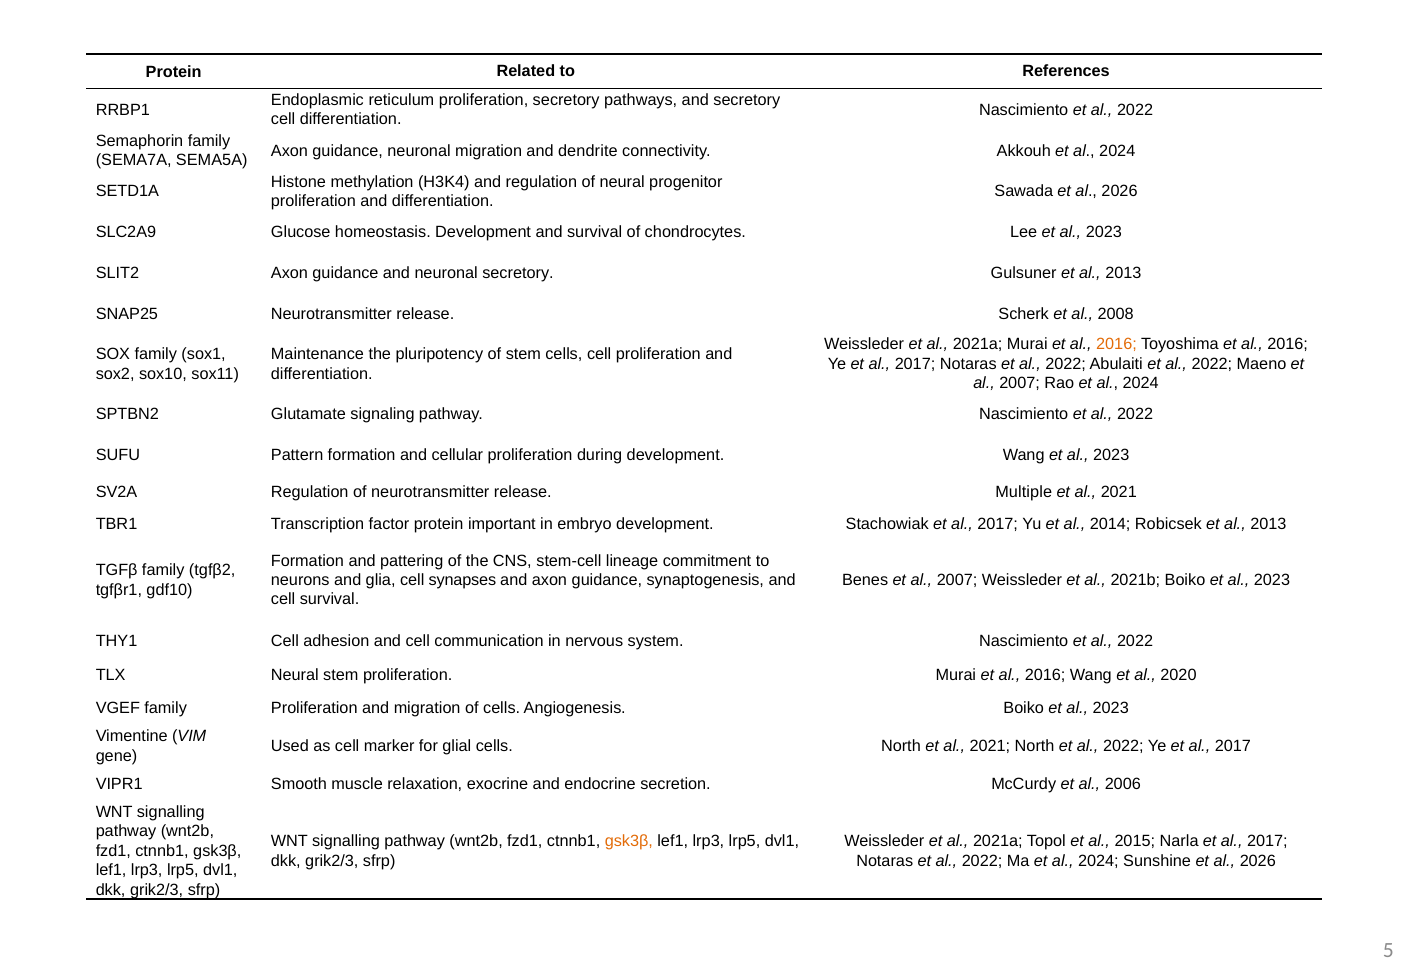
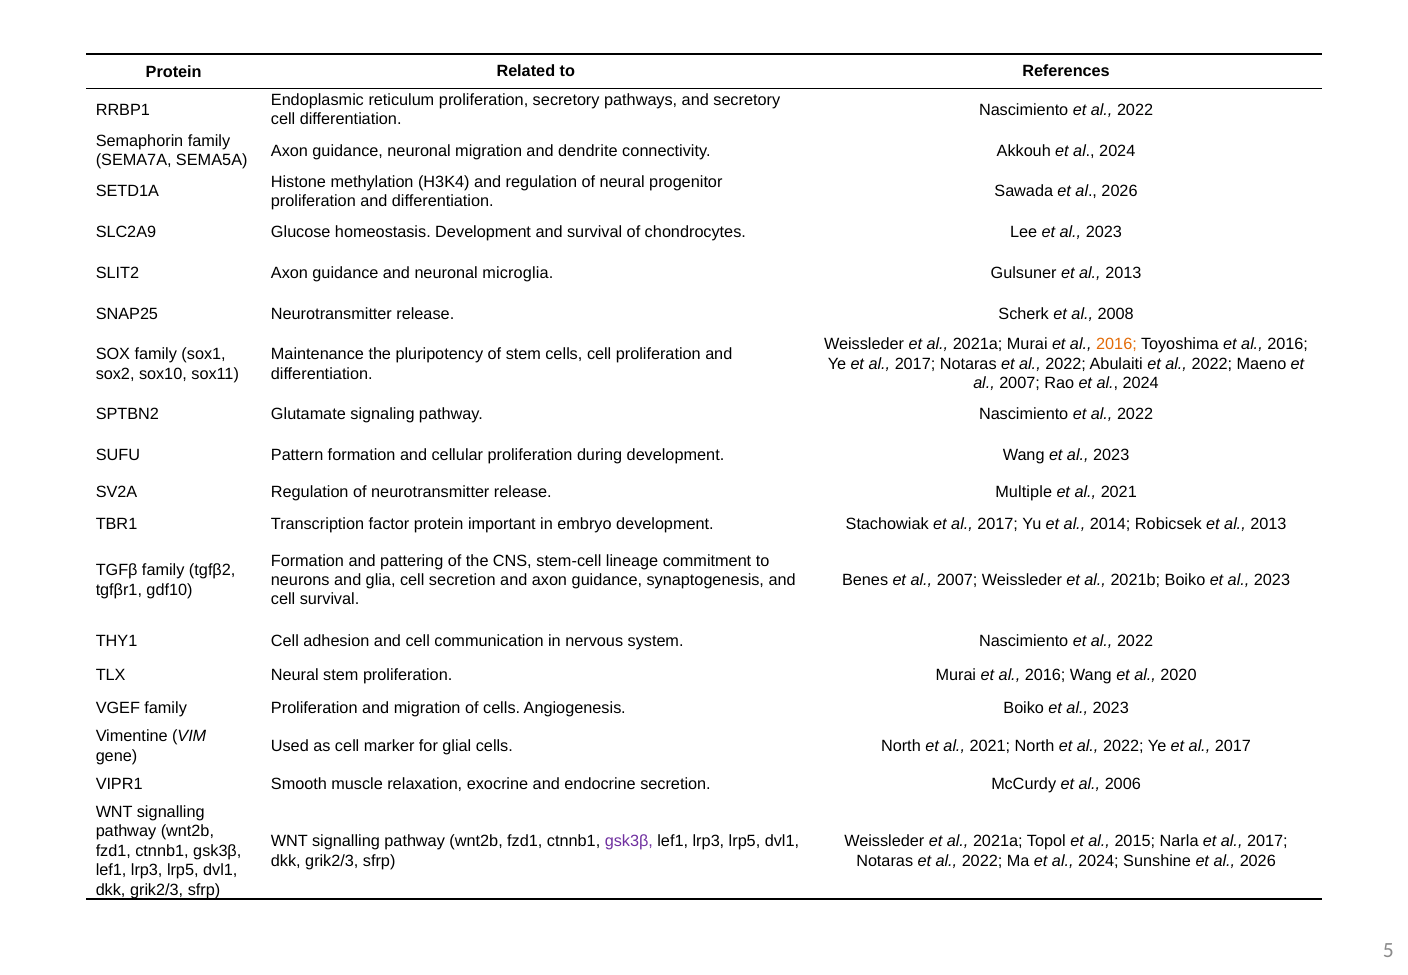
neuronal secretory: secretory -> microglia
cell synapses: synapses -> secretion
gsk3β at (629, 841) colour: orange -> purple
